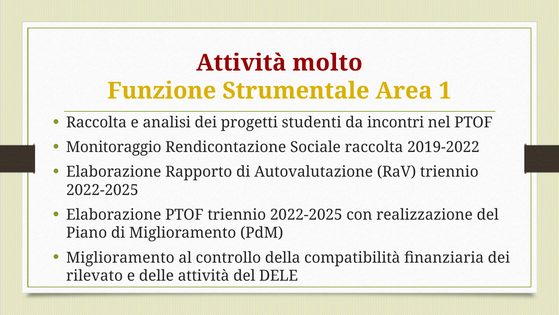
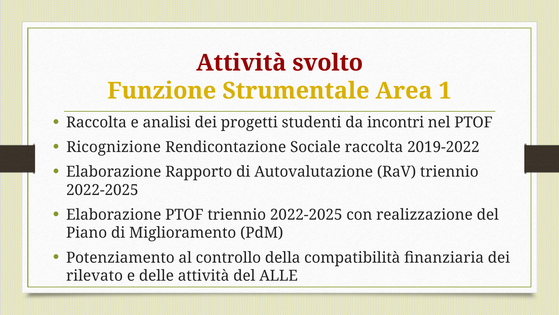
molto: molto -> svolto
Monitoraggio: Monitoraggio -> Ricognizione
Miglioramento at (120, 257): Miglioramento -> Potenziamento
DELE: DELE -> ALLE
